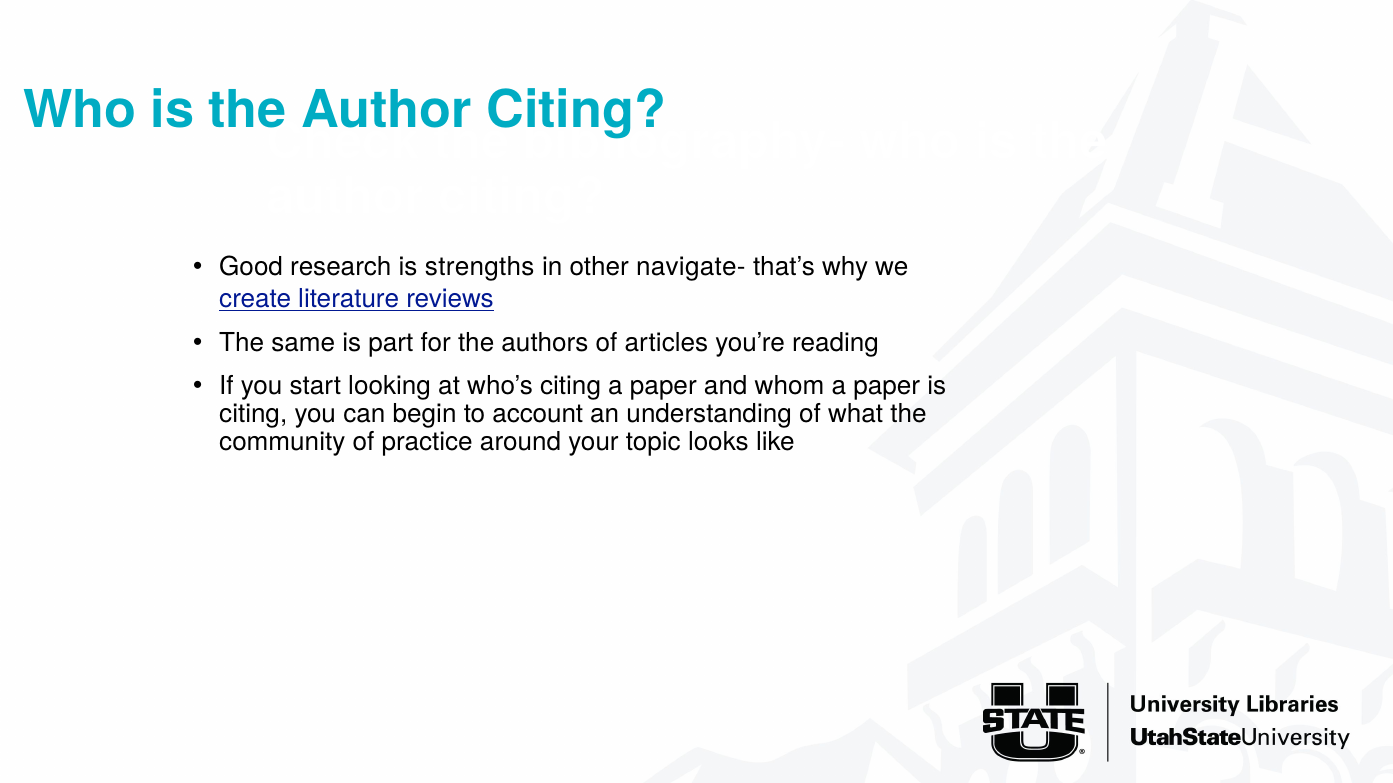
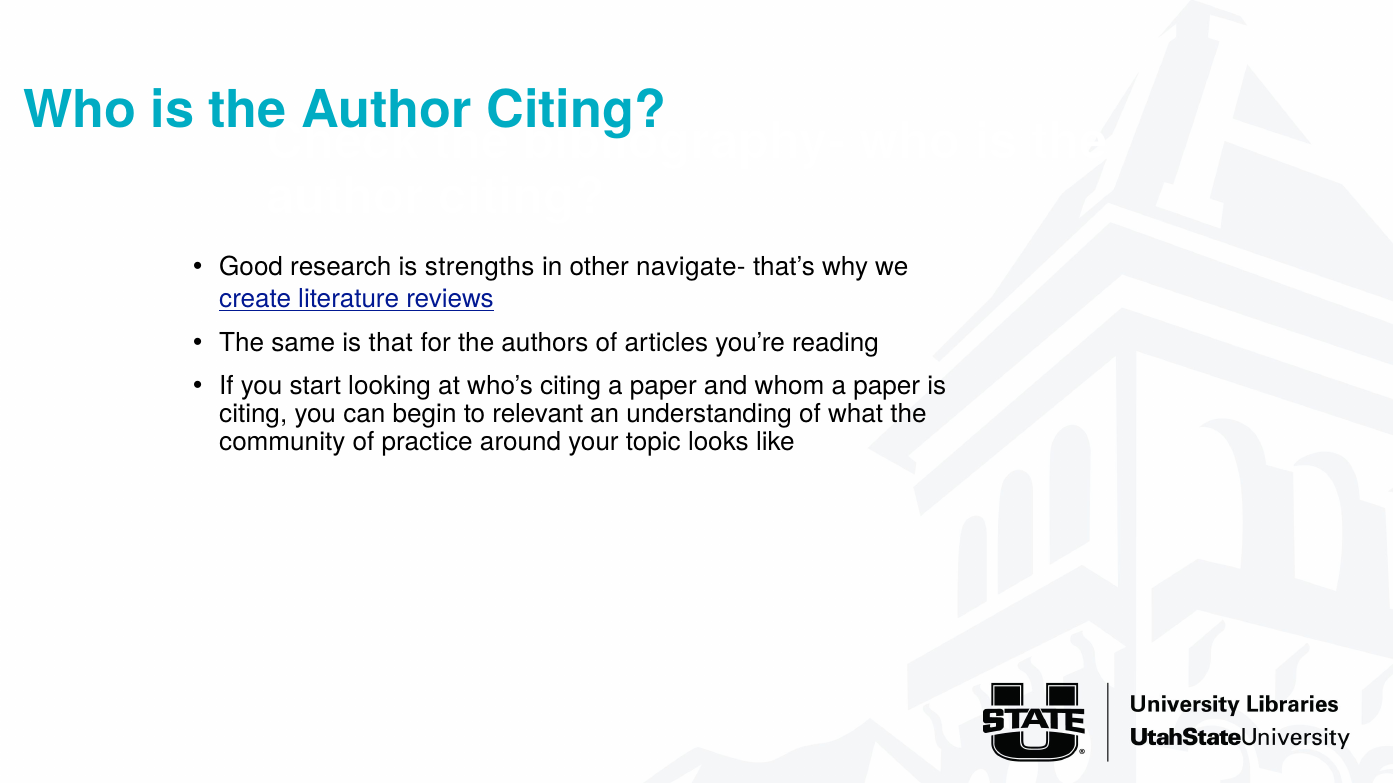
part: part -> that
account: account -> relevant
